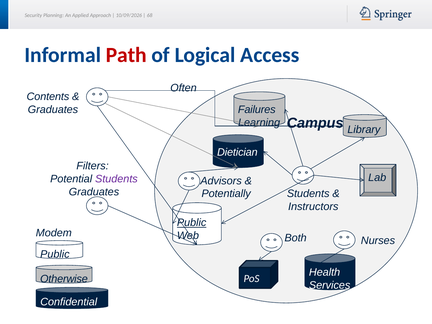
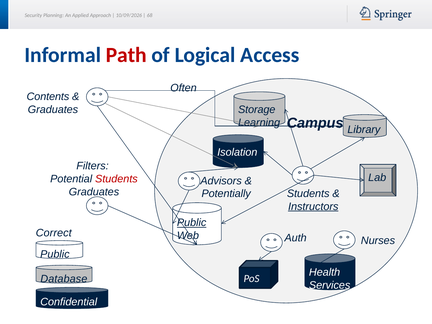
Failures: Failures -> Storage
Dietician: Dietician -> Isolation
Students at (116, 179) colour: purple -> red
Instructors underline: none -> present
Modem: Modem -> Correct
Both: Both -> Auth
Otherwise: Otherwise -> Database
